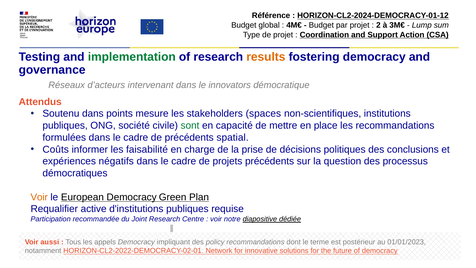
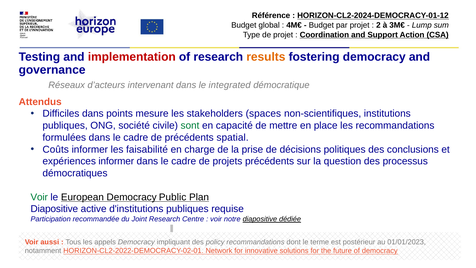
implementation colour: green -> red
innovators: innovators -> integrated
Soutenu: Soutenu -> Difficiles
expériences négatifs: négatifs -> informer
Voir at (39, 197) colour: orange -> green
Green: Green -> Public
Requalifier at (54, 209): Requalifier -> Diapositive
